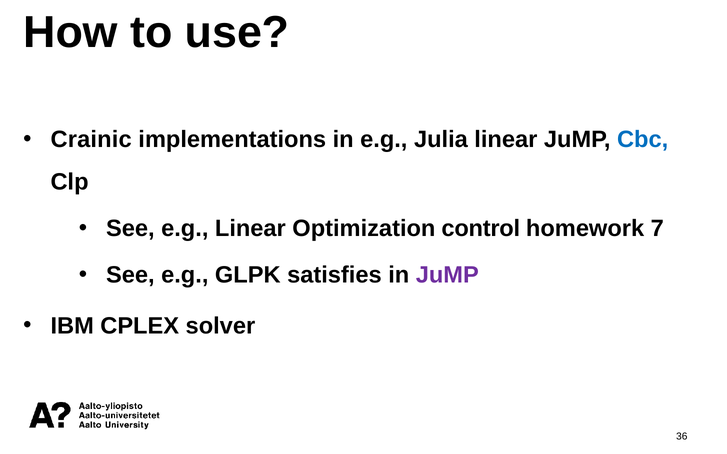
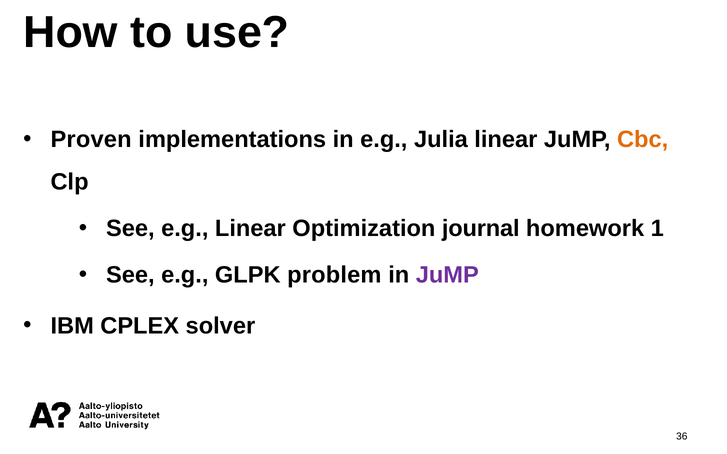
Crainic: Crainic -> Proven
Cbc colour: blue -> orange
control: control -> journal
7: 7 -> 1
satisfies: satisfies -> problem
